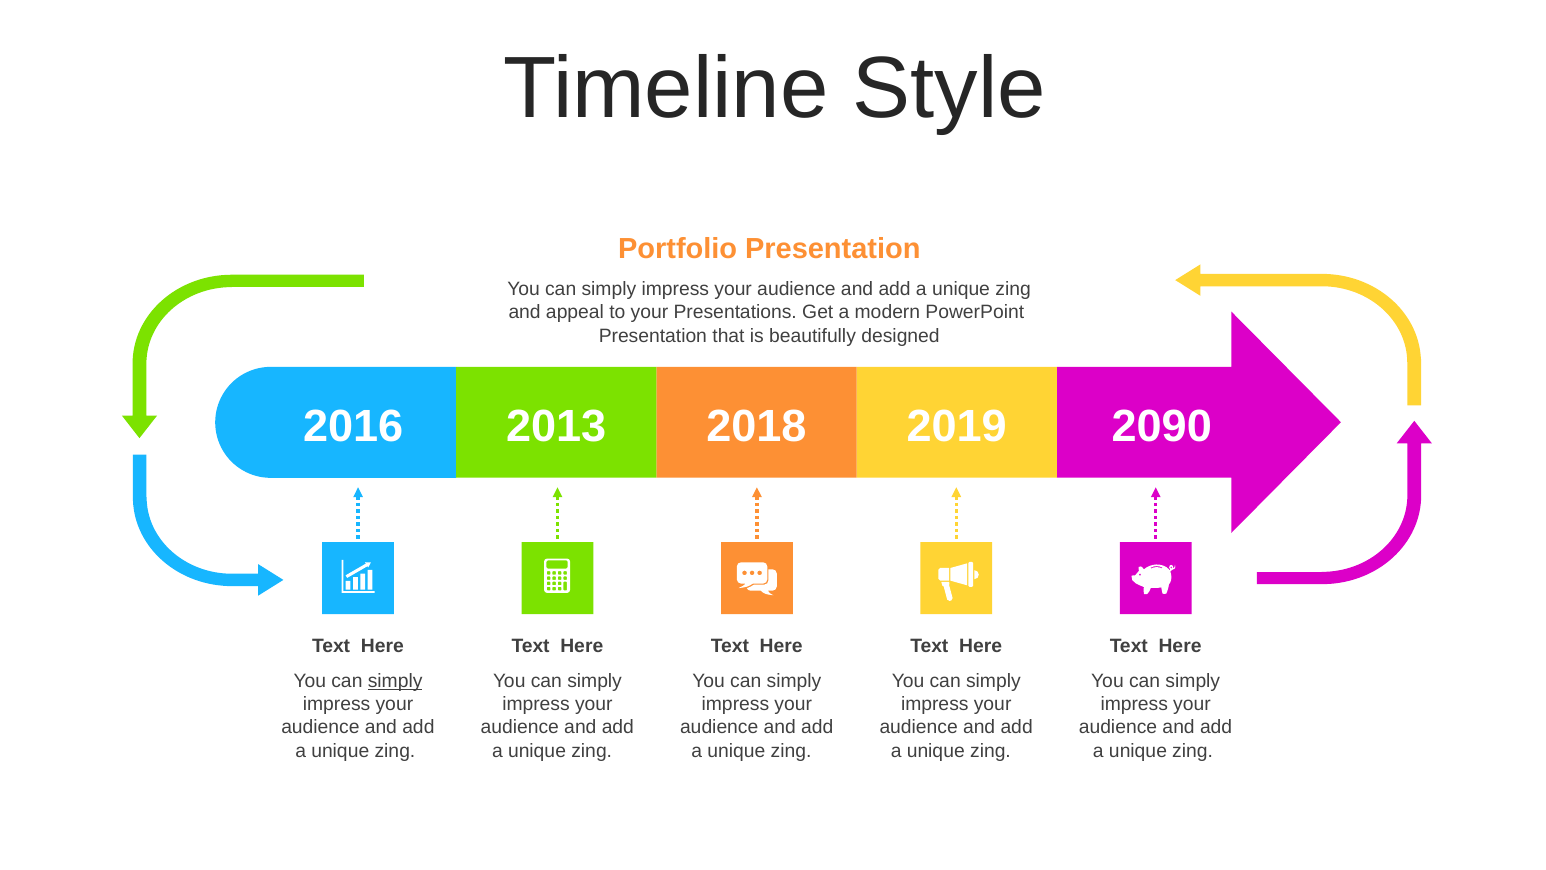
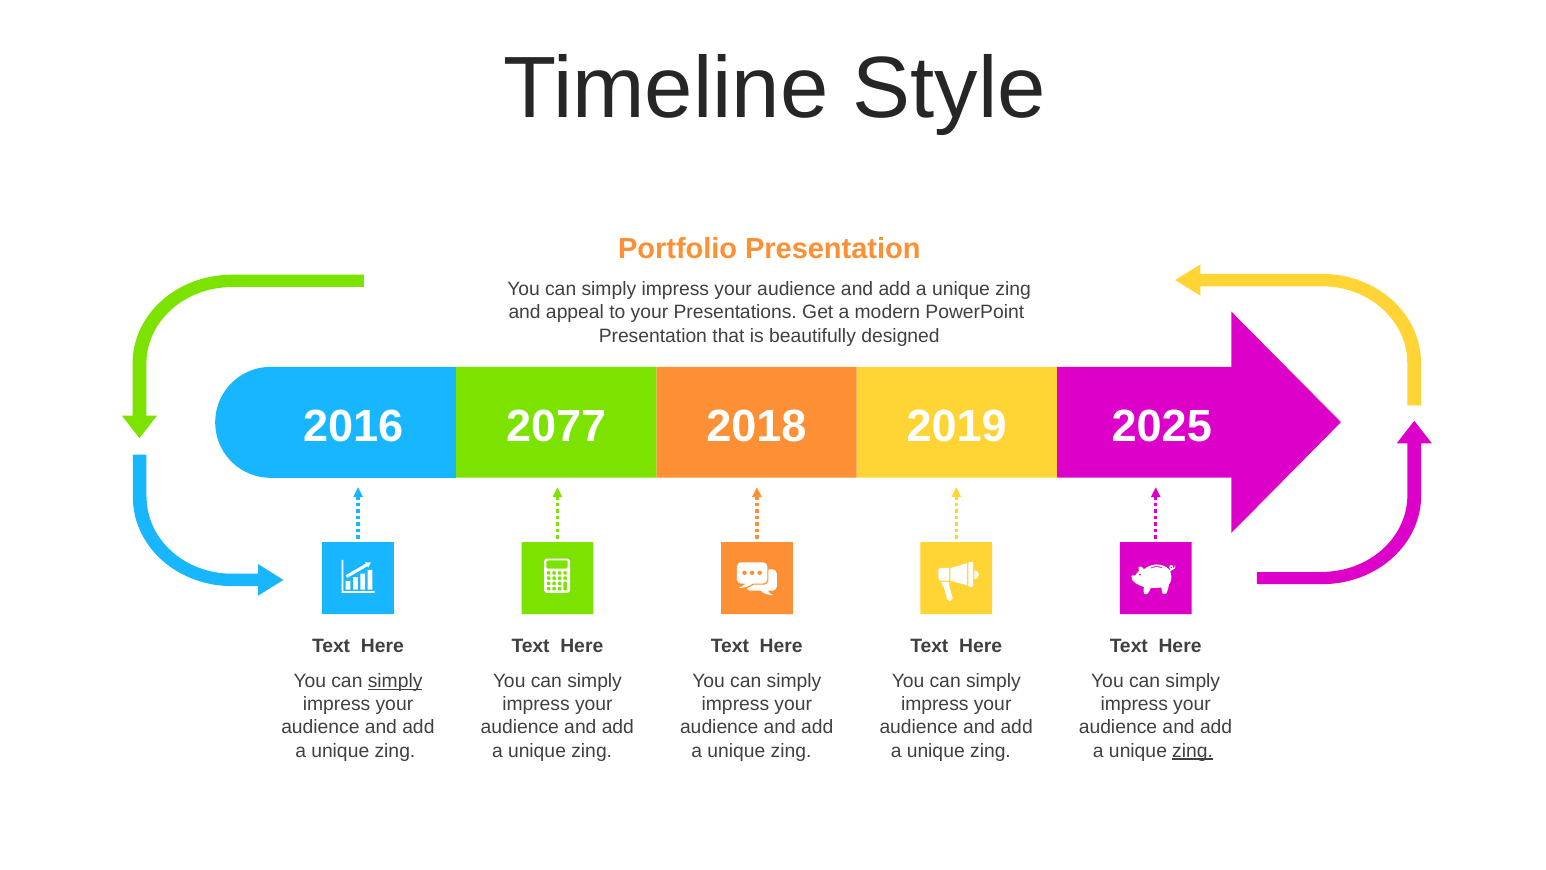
2013: 2013 -> 2077
2090: 2090 -> 2025
zing at (1193, 750) underline: none -> present
